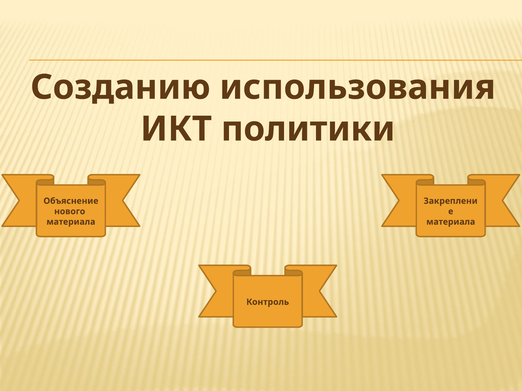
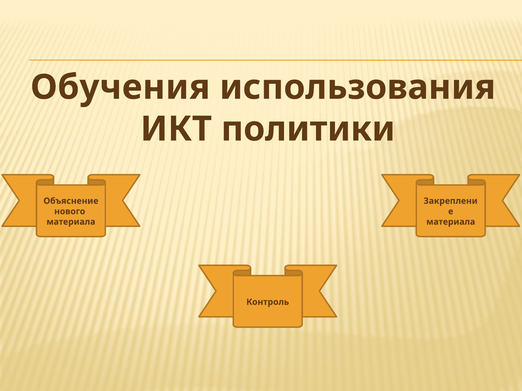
Созданию: Созданию -> Обучения
